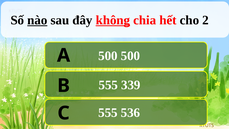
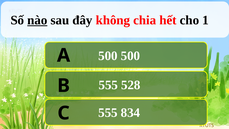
không underline: present -> none
2: 2 -> 1
339: 339 -> 528
536: 536 -> 834
